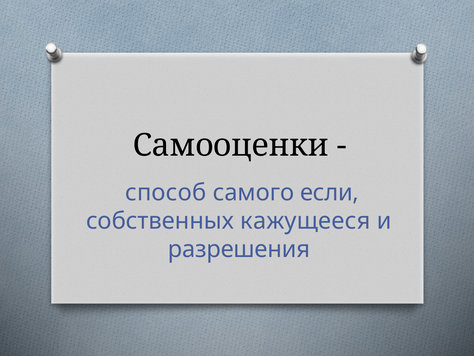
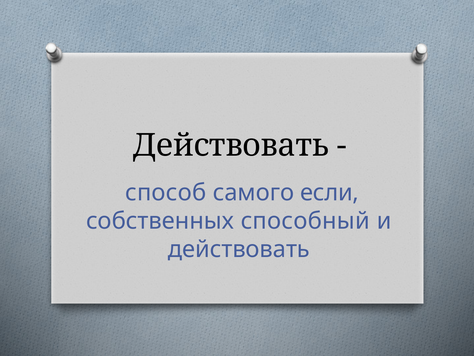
Самооценки at (231, 145): Самооценки -> Действовать
кажущееся: кажущееся -> способный
разрешения at (239, 249): разрешения -> действовать
